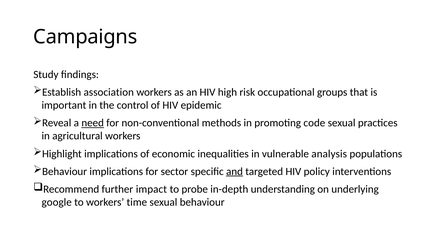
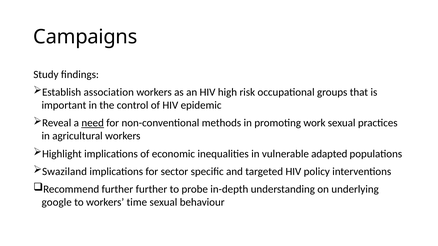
code: code -> work
analysis: analysis -> adapted
Behaviour at (65, 172): Behaviour -> Swaziland
and underline: present -> none
further impact: impact -> further
